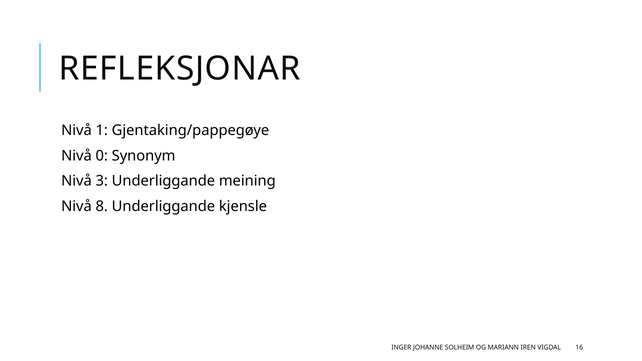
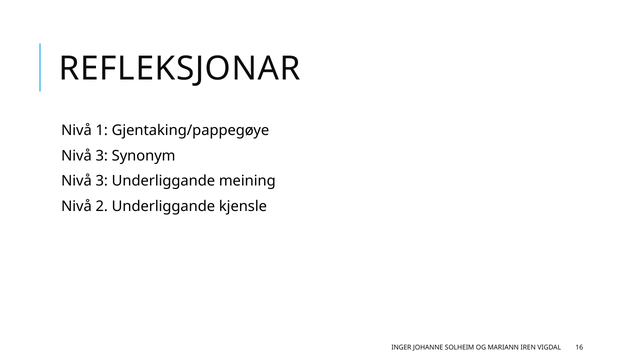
0 at (102, 156): 0 -> 3
8: 8 -> 2
